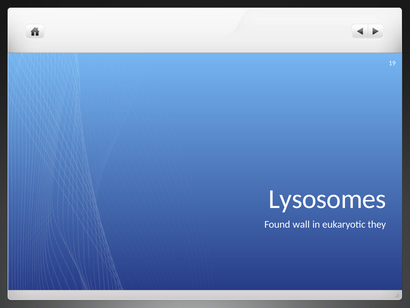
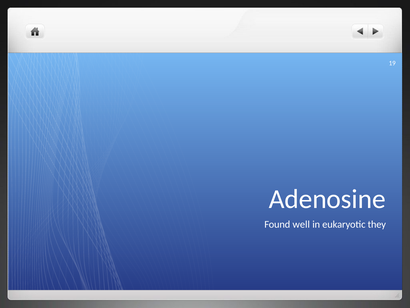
Lysosomes: Lysosomes -> Adenosine
wall: wall -> well
